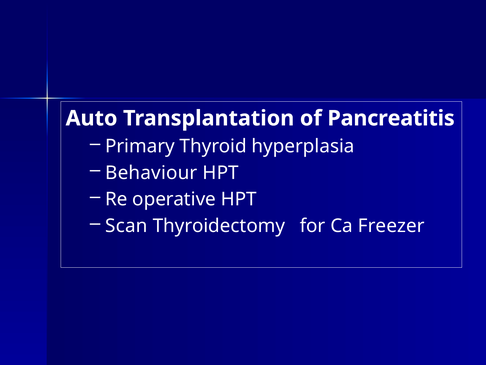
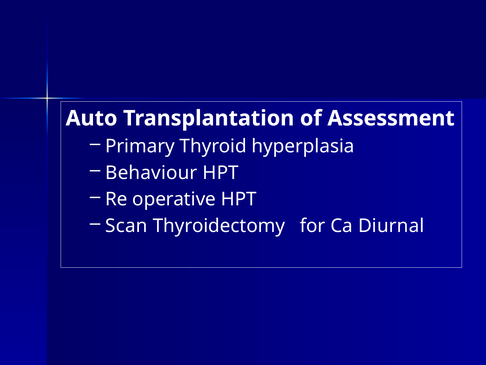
Pancreatitis: Pancreatitis -> Assessment
Freezer: Freezer -> Diurnal
